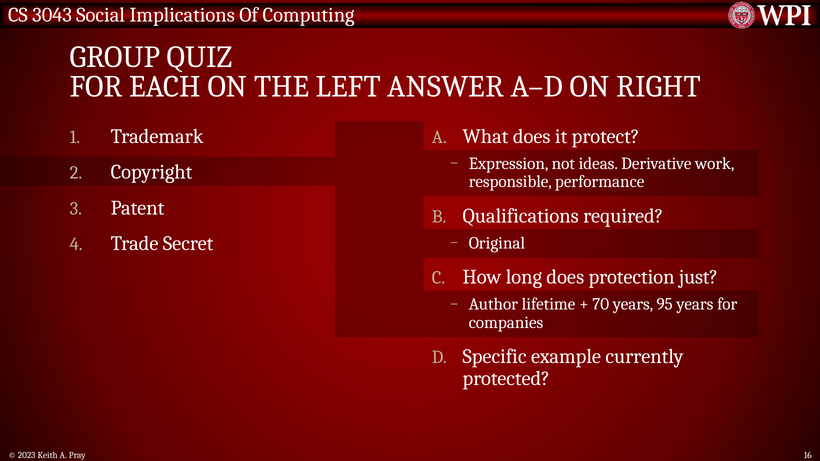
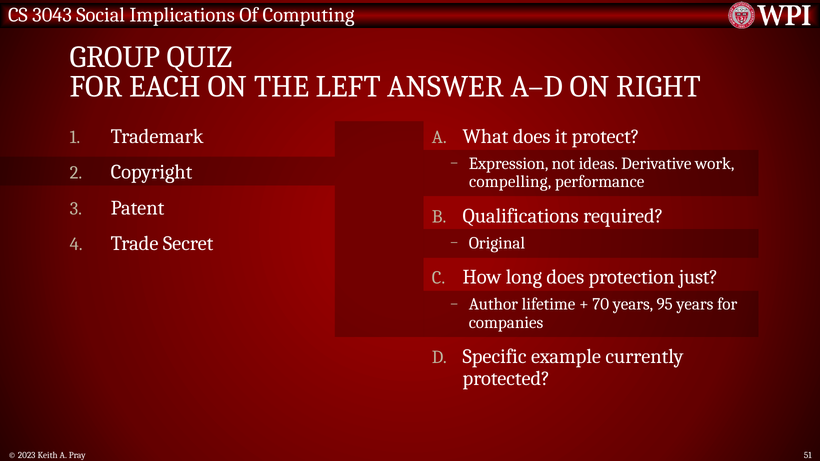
responsible: responsible -> compelling
16: 16 -> 51
